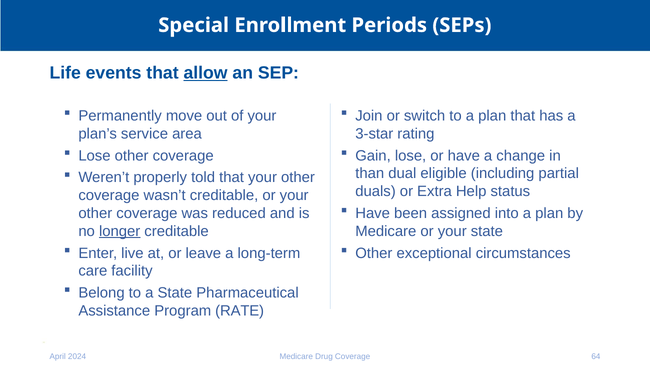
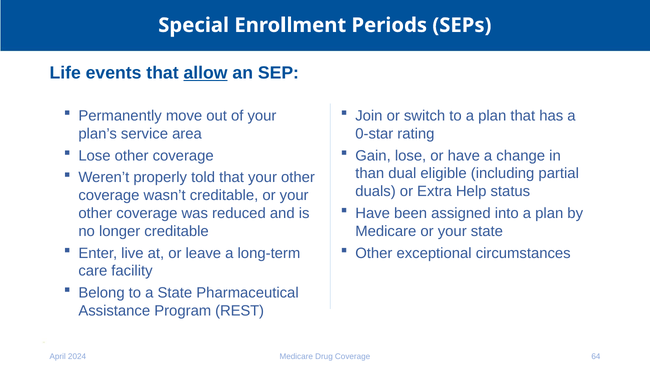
3-star: 3-star -> 0-star
longer underline: present -> none
RATE: RATE -> REST
